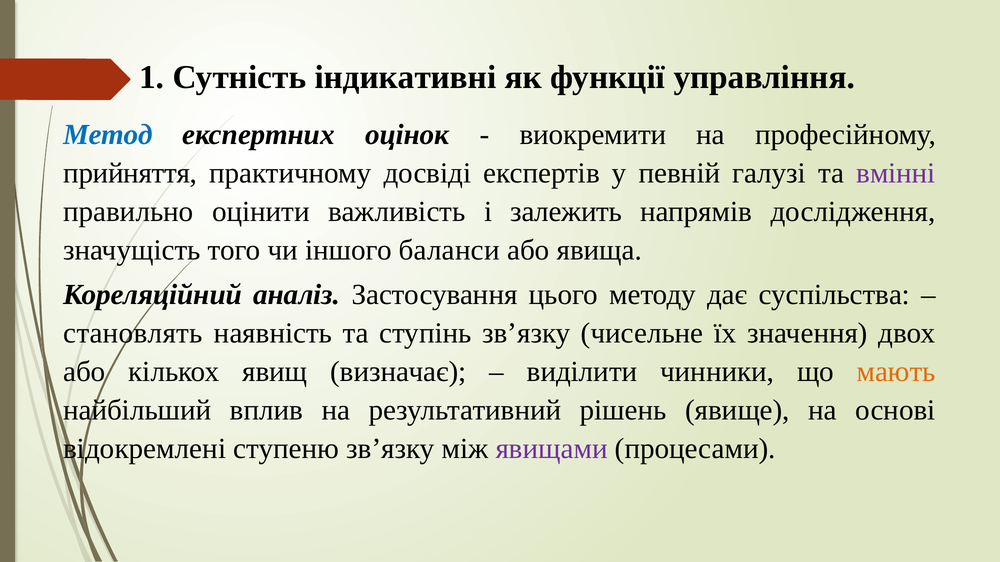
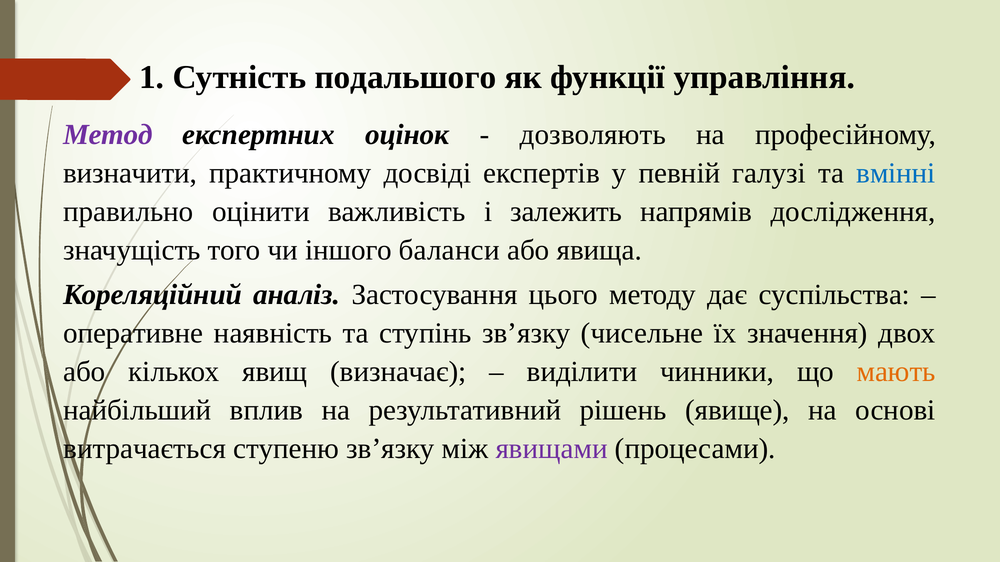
індикативні: індикативні -> подальшого
Метод colour: blue -> purple
виокремити: виокремити -> дозволяють
прийняття: прийняття -> визначити
вмінні colour: purple -> blue
становлять: становлять -> оперативне
відокремлені: відокремлені -> витрачається
